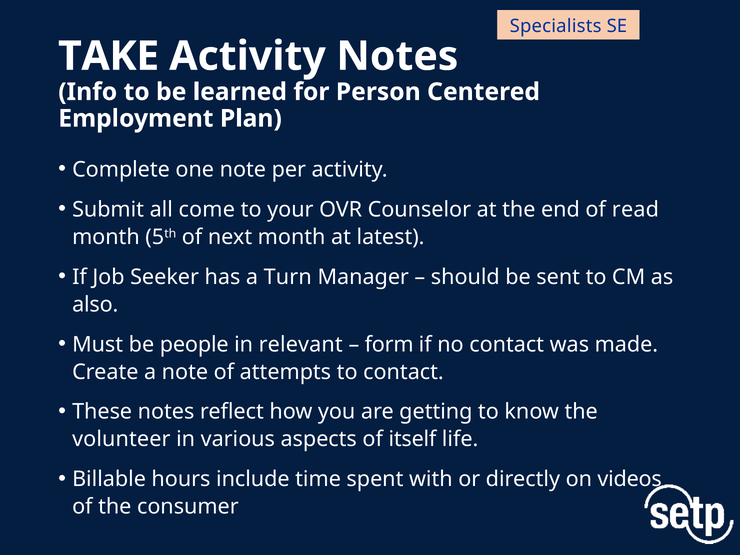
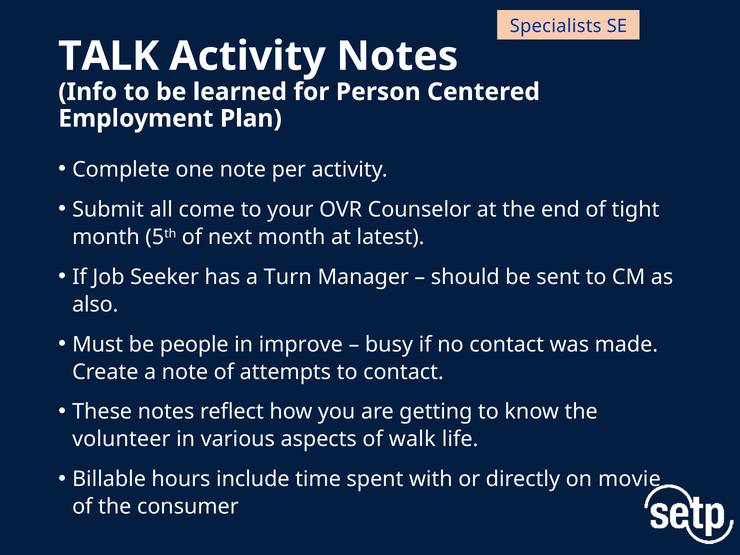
TAKE: TAKE -> TALK
read: read -> tight
relevant: relevant -> improve
form: form -> busy
itself: itself -> walk
videos: videos -> movie
